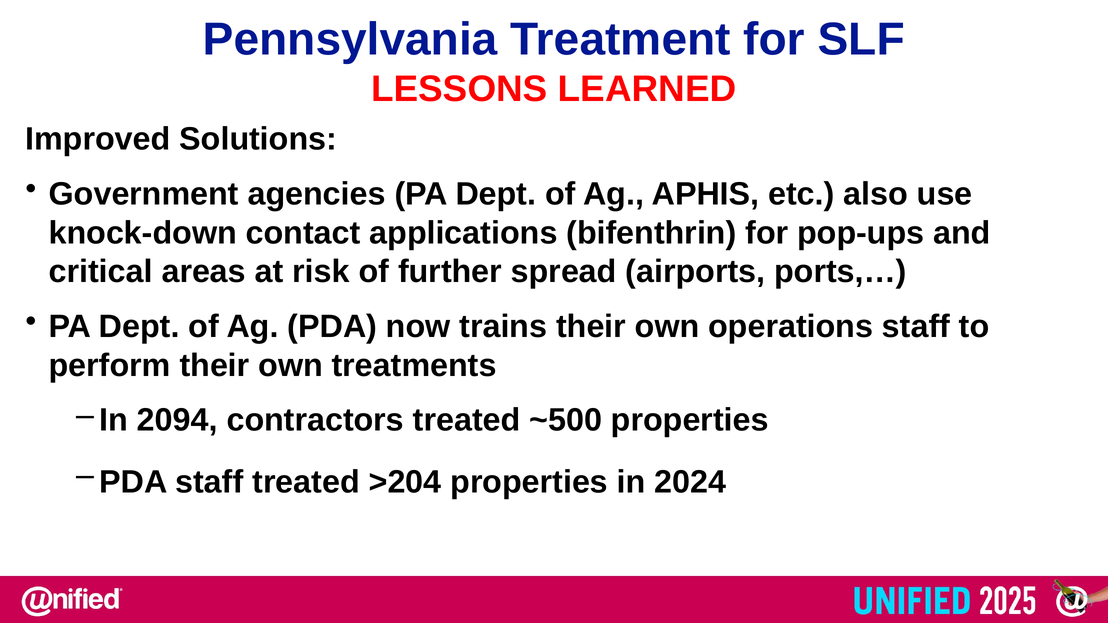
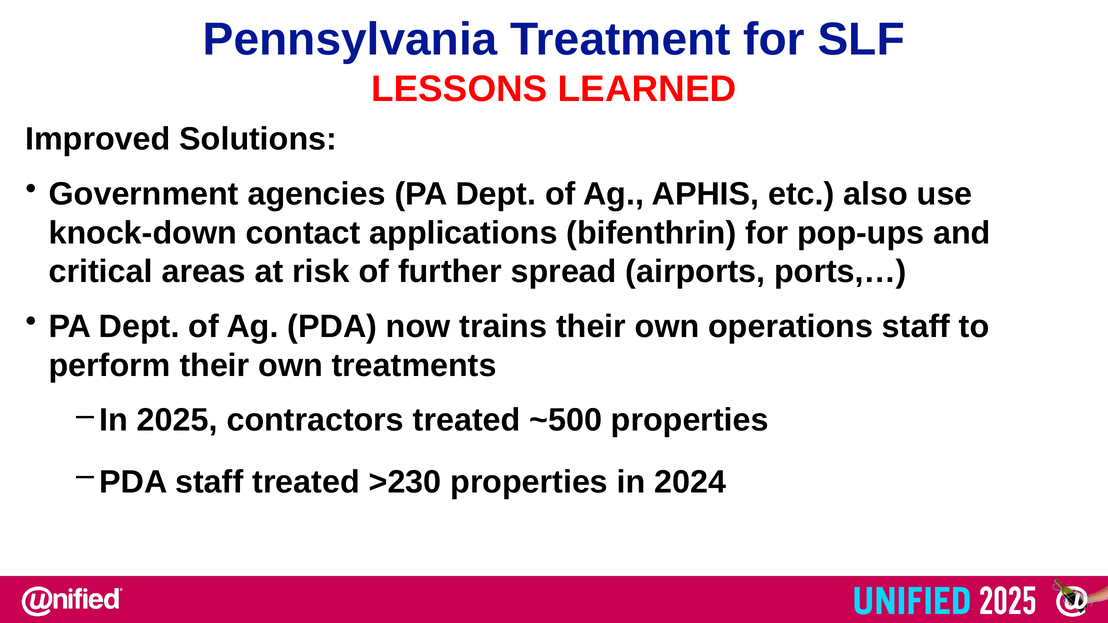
2094: 2094 -> 2025
>204: >204 -> >230
